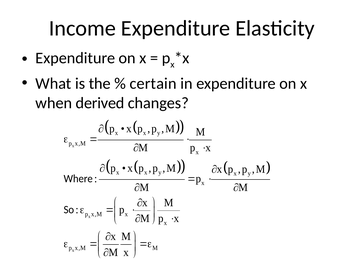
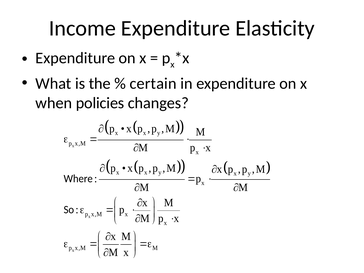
derived: derived -> policies
